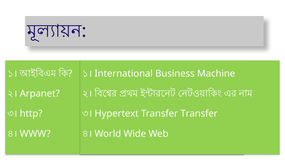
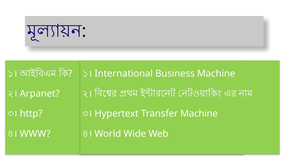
Transfer Transfer: Transfer -> Machine
